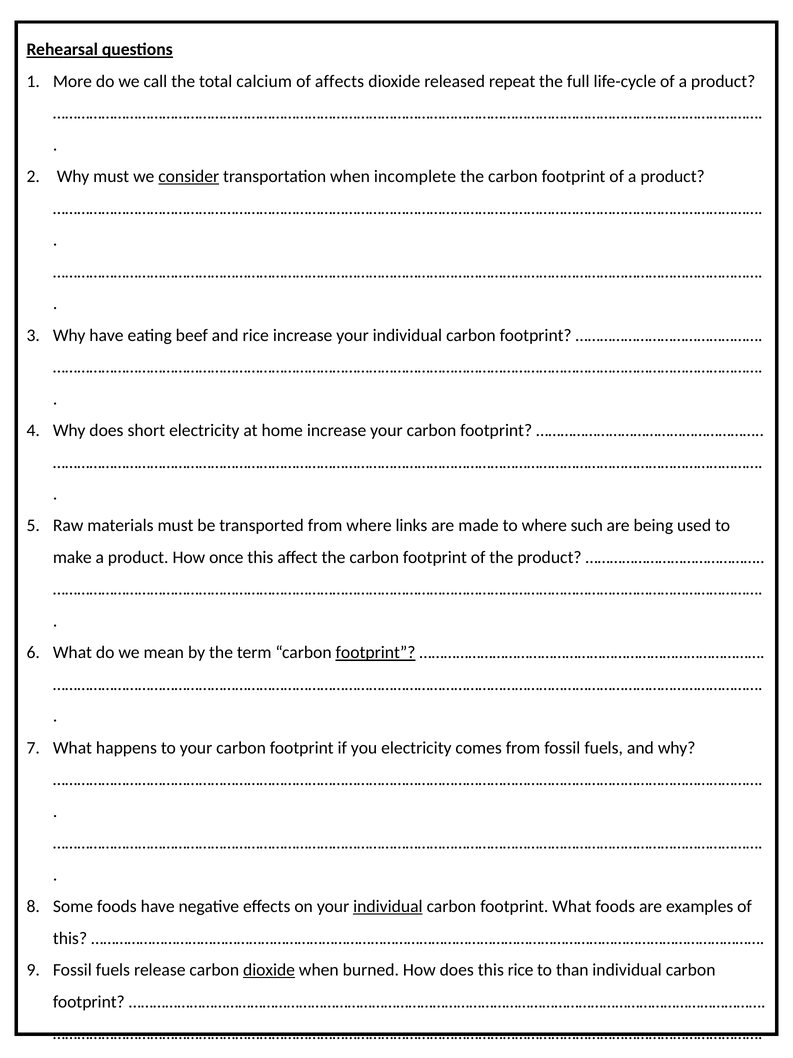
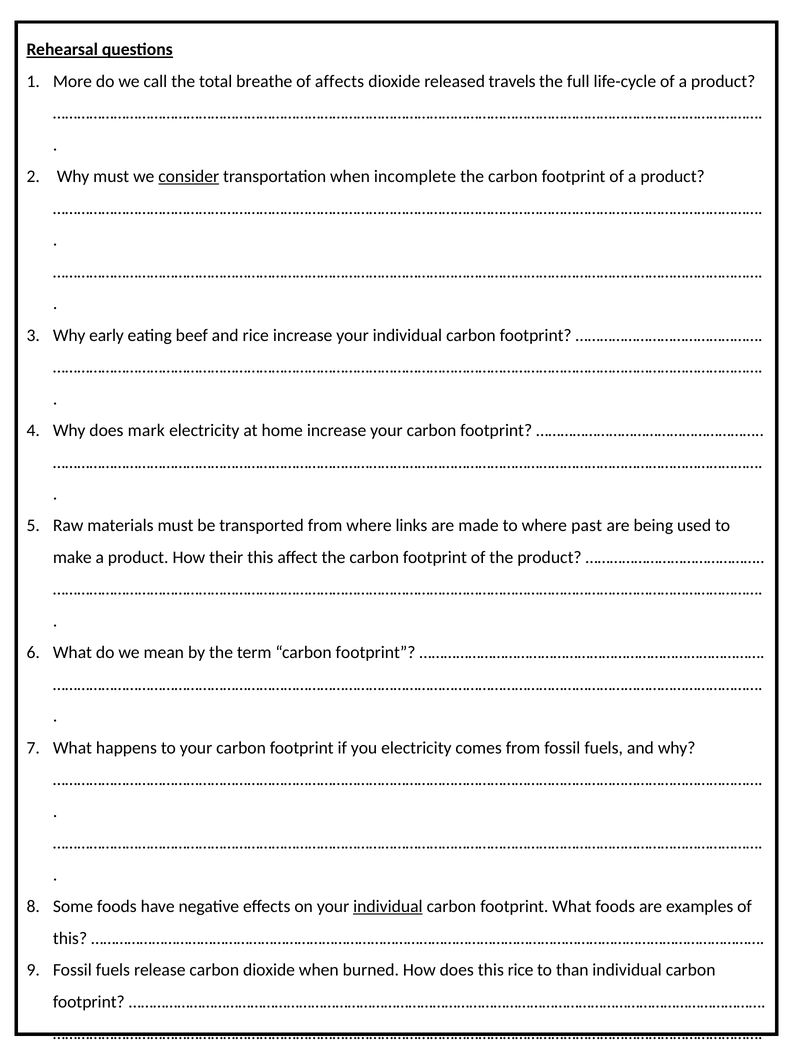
calcium: calcium -> breathe
repeat: repeat -> travels
Why have: have -> early
short: short -> mark
such: such -> past
How once: once -> their
footprint at (376, 652) underline: present -> none
dioxide at (269, 969) underline: present -> none
